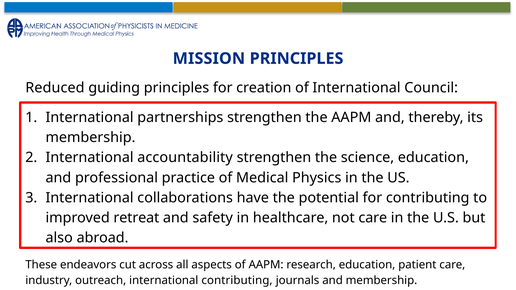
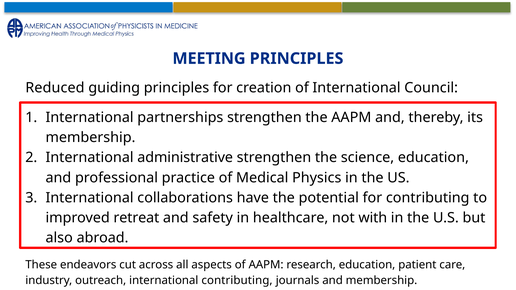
MISSION: MISSION -> MEETING
accountability: accountability -> administrative
not care: care -> with
